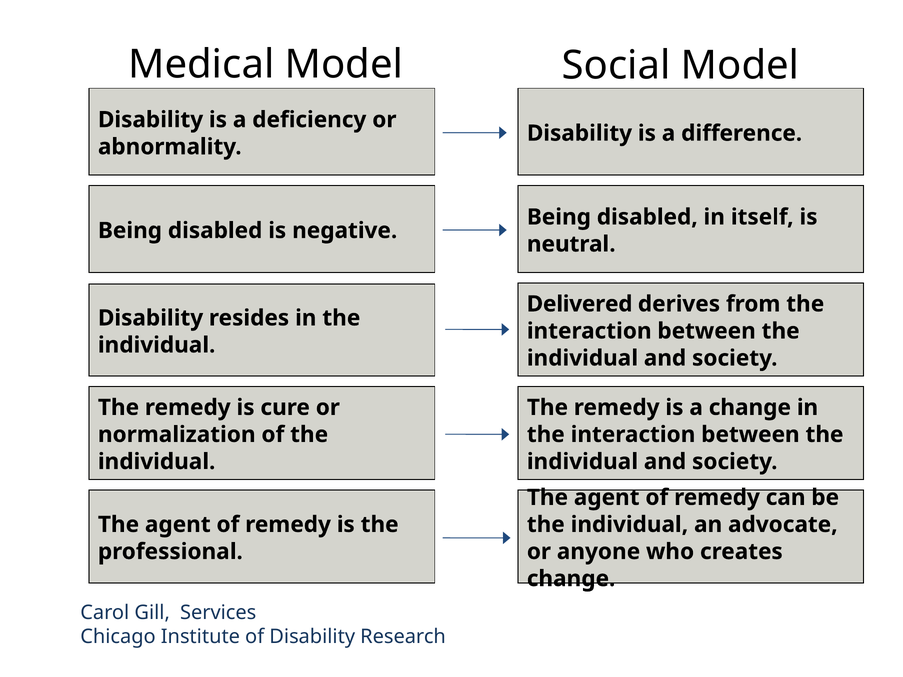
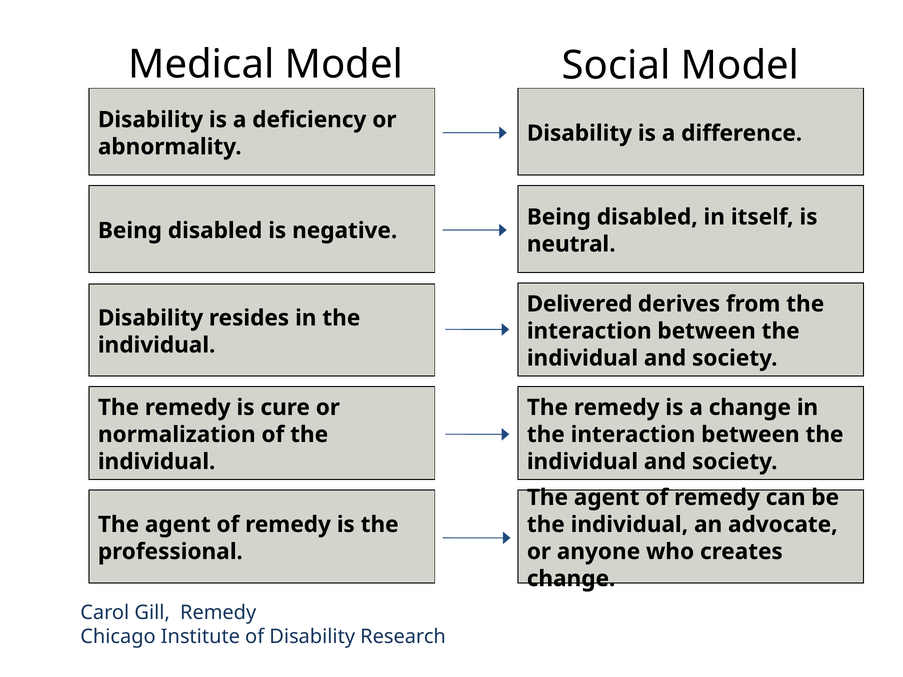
Gill Services: Services -> Remedy
